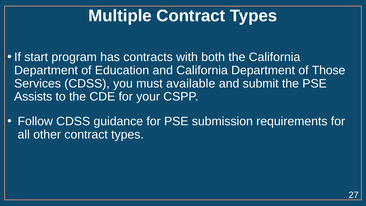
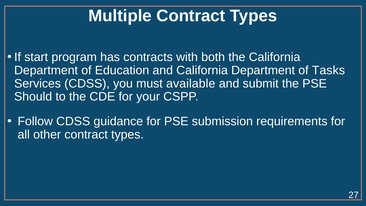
Those: Those -> Tasks
Assists: Assists -> Should
